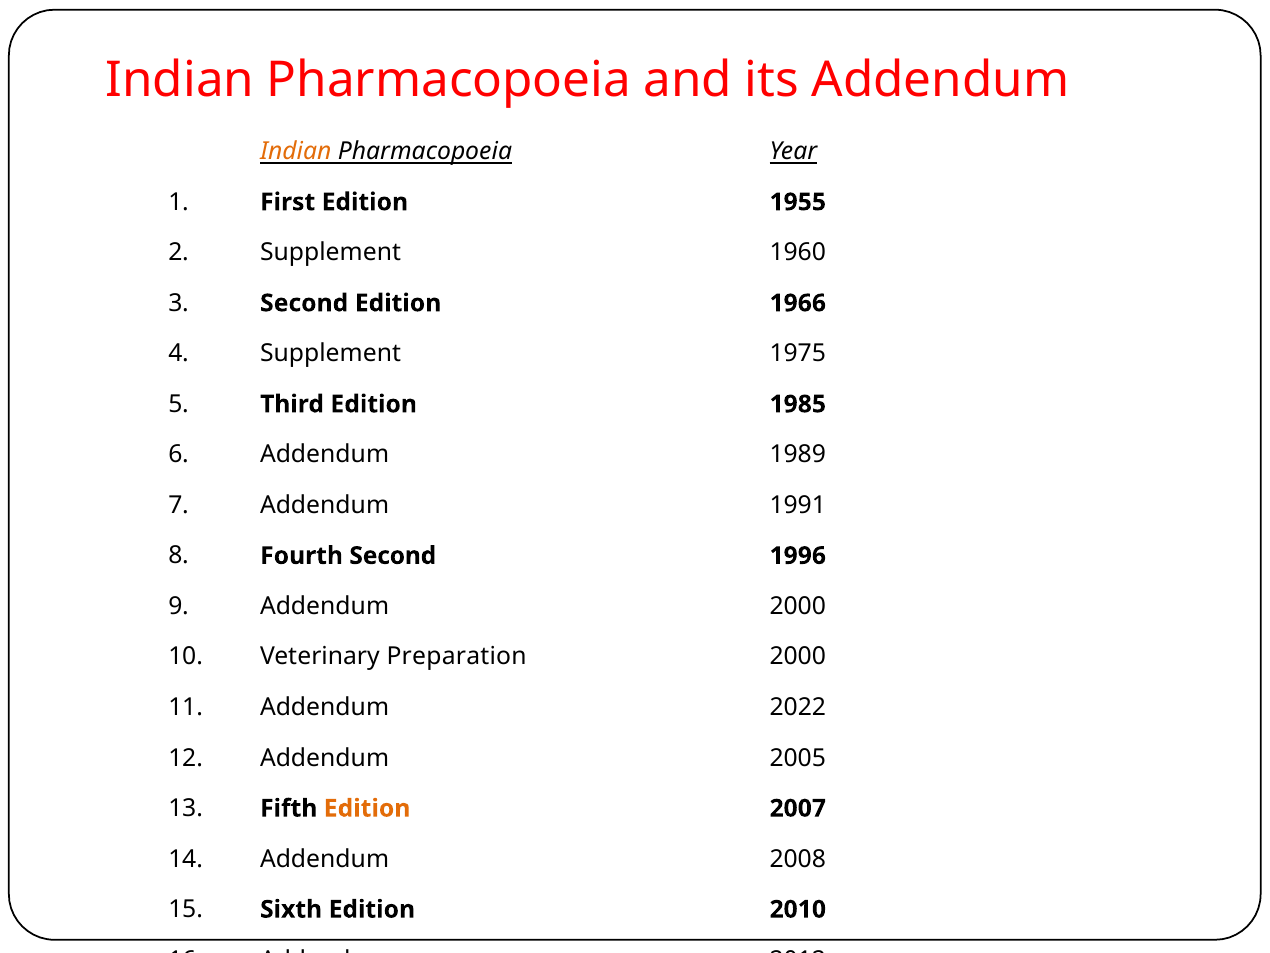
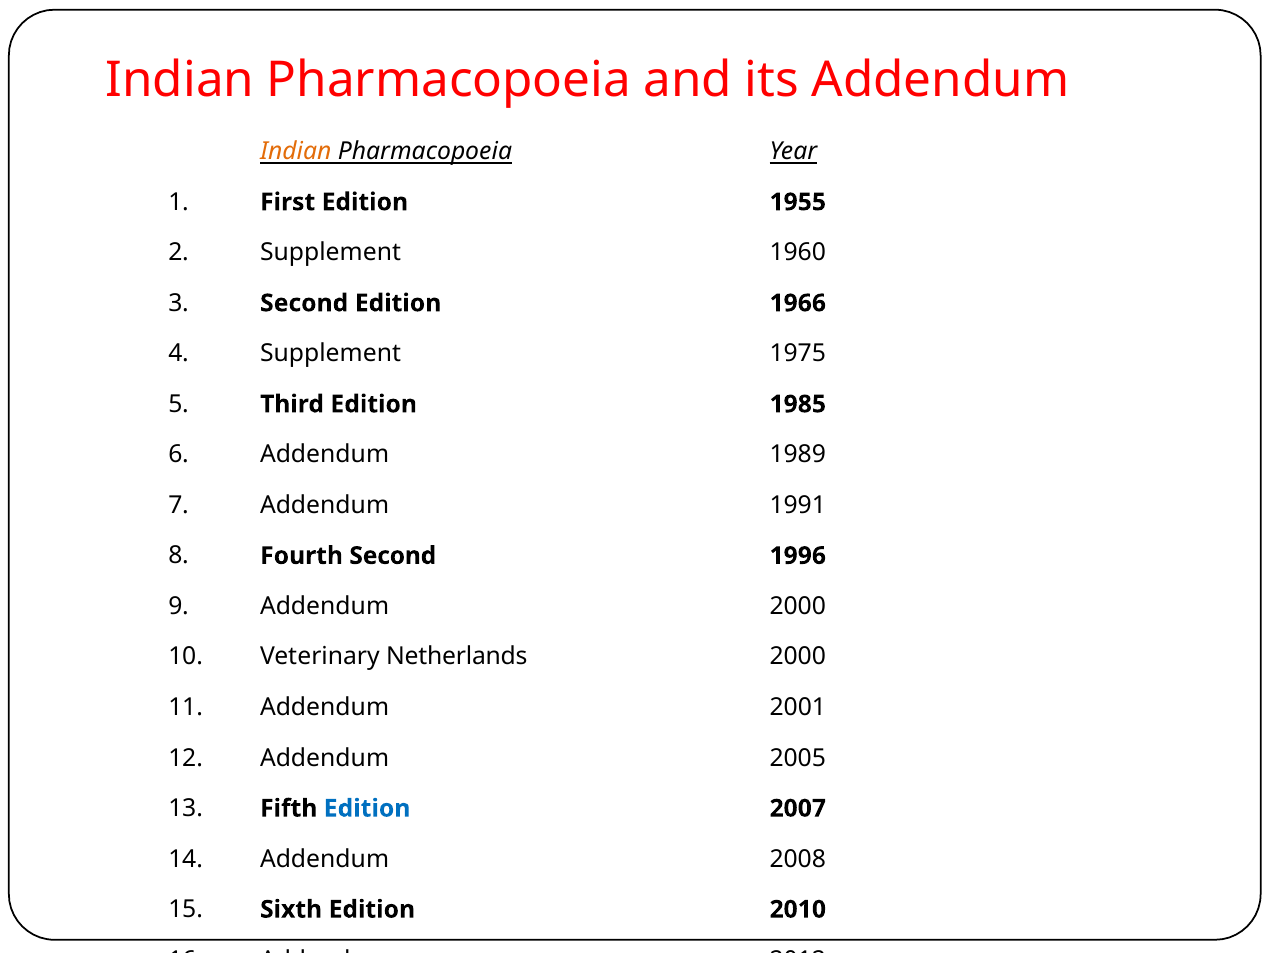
Preparation: Preparation -> Netherlands
2022: 2022 -> 2001
Edition at (367, 808) colour: orange -> blue
